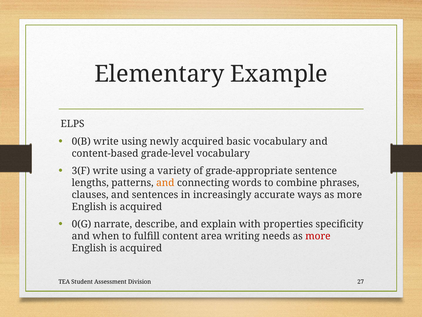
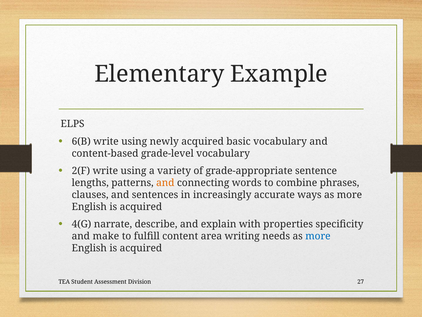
0(B: 0(B -> 6(B
3(F: 3(F -> 2(F
0(G: 0(G -> 4(G
when: when -> make
more at (318, 236) colour: red -> blue
